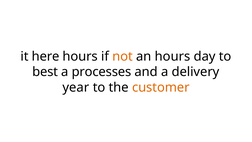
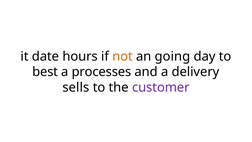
here: here -> date
an hours: hours -> going
year: year -> sells
customer colour: orange -> purple
